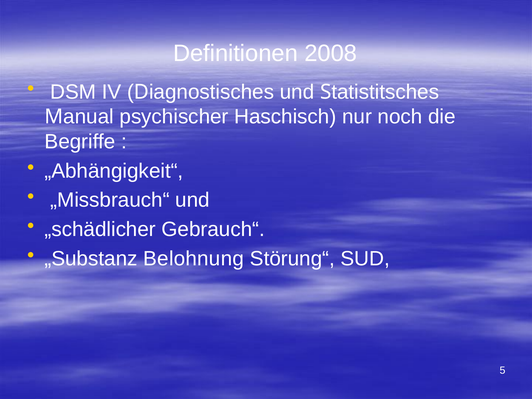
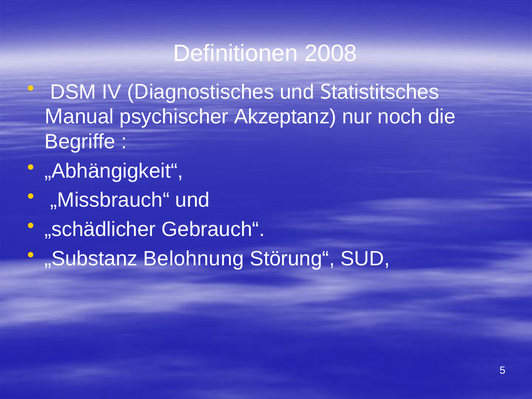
Haschisch: Haschisch -> Akzeptanz
